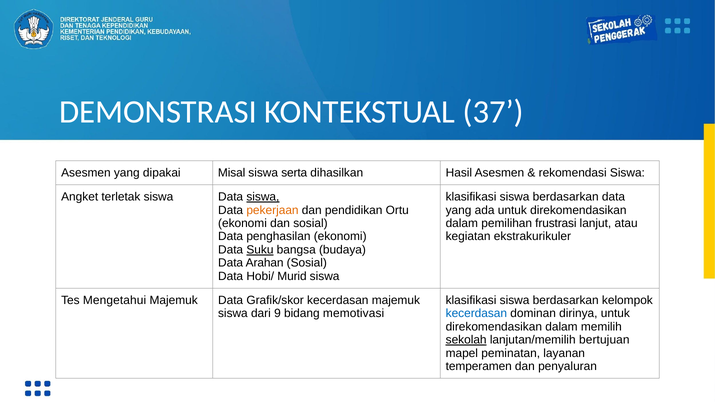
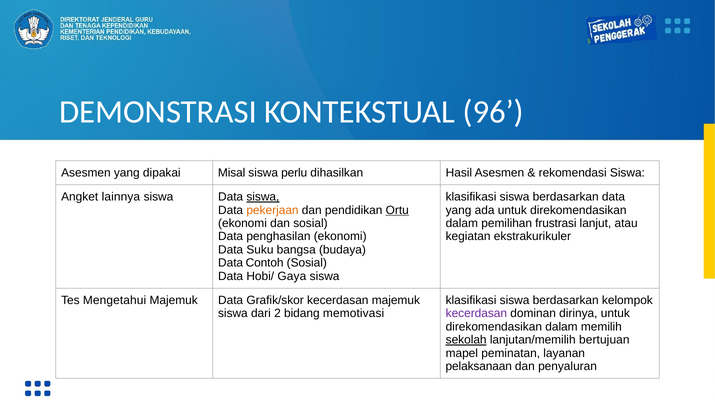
37: 37 -> 96
serta: serta -> perlu
terletak: terletak -> lainnya
Ortu underline: none -> present
Suku underline: present -> none
Arahan: Arahan -> Contoh
Murid: Murid -> Gaya
9: 9 -> 2
kecerdasan at (476, 314) colour: blue -> purple
temperamen: temperamen -> pelaksanaan
